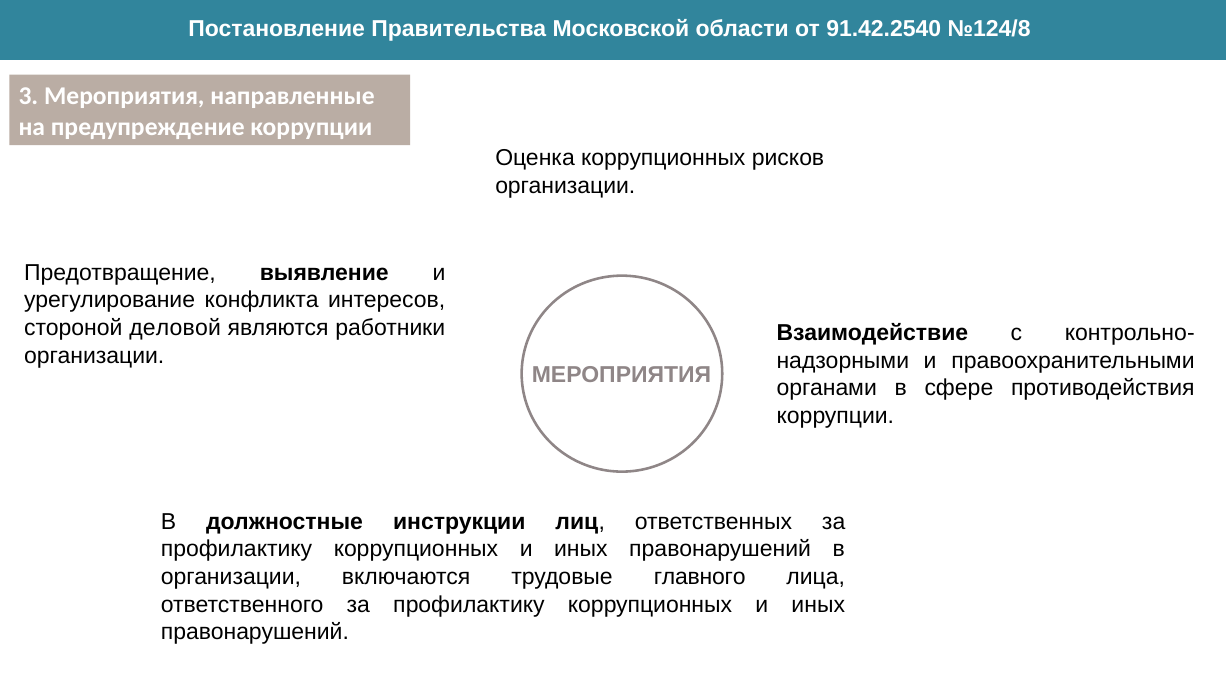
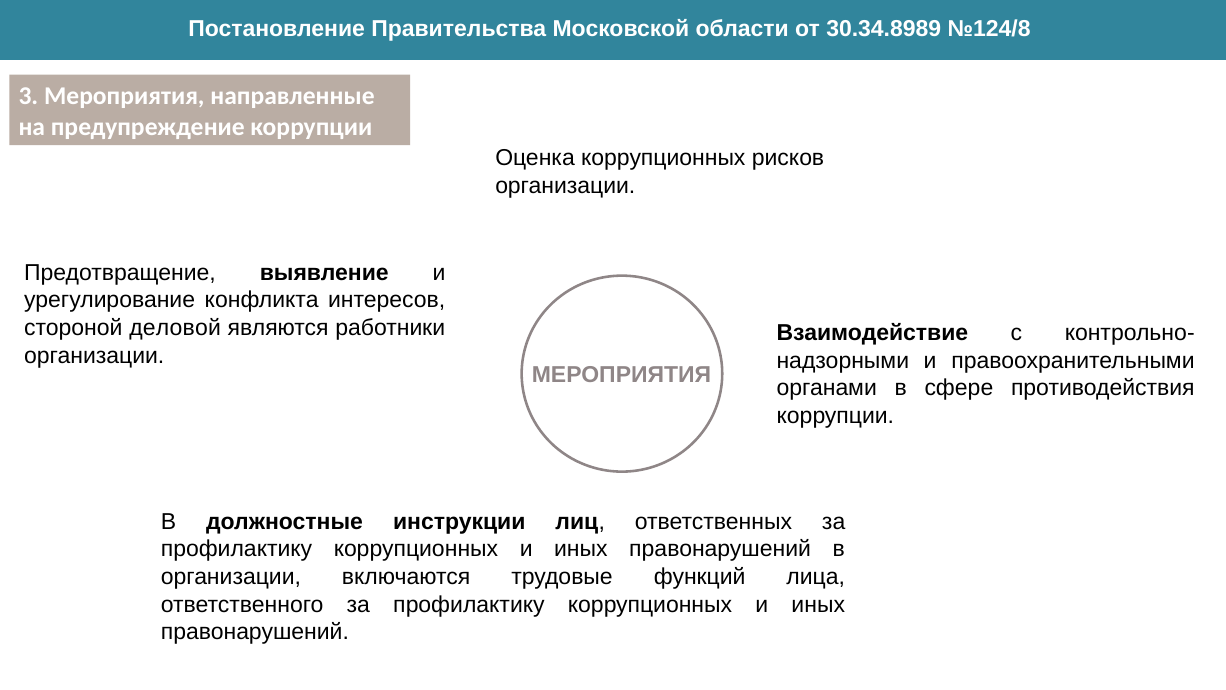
91.42.2540: 91.42.2540 -> 30.34.8989
главного: главного -> функций
